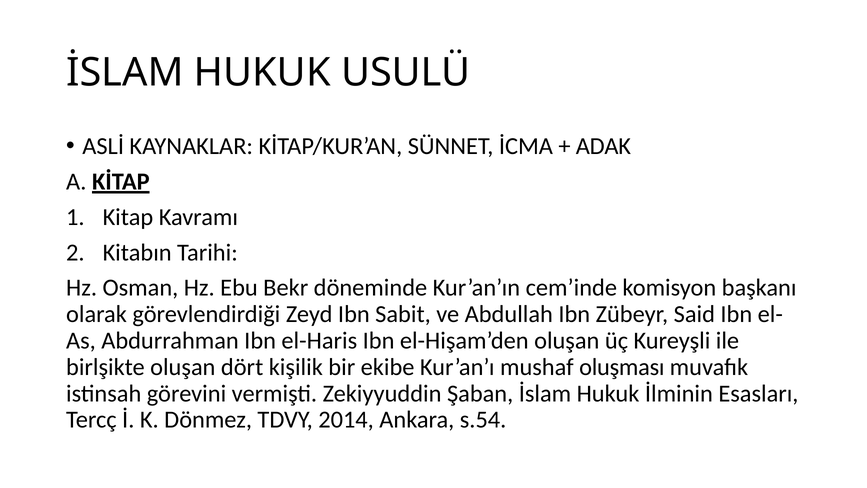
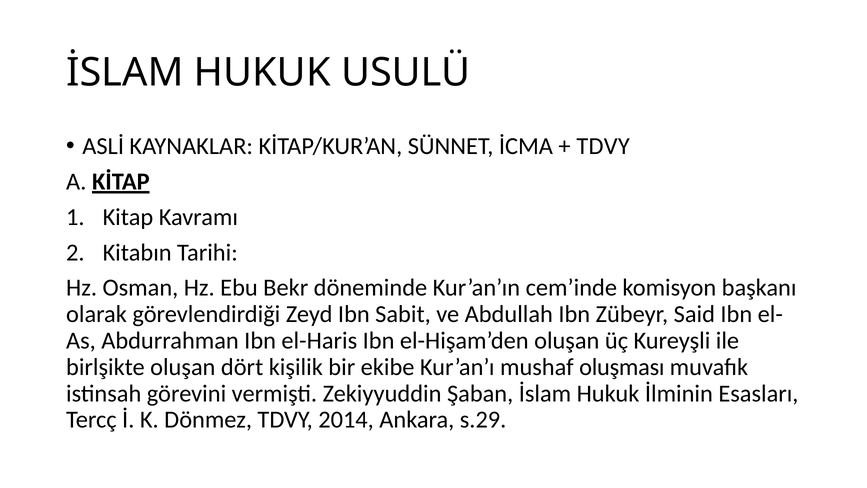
ADAK at (603, 146): ADAK -> TDVY
s.54: s.54 -> s.29
